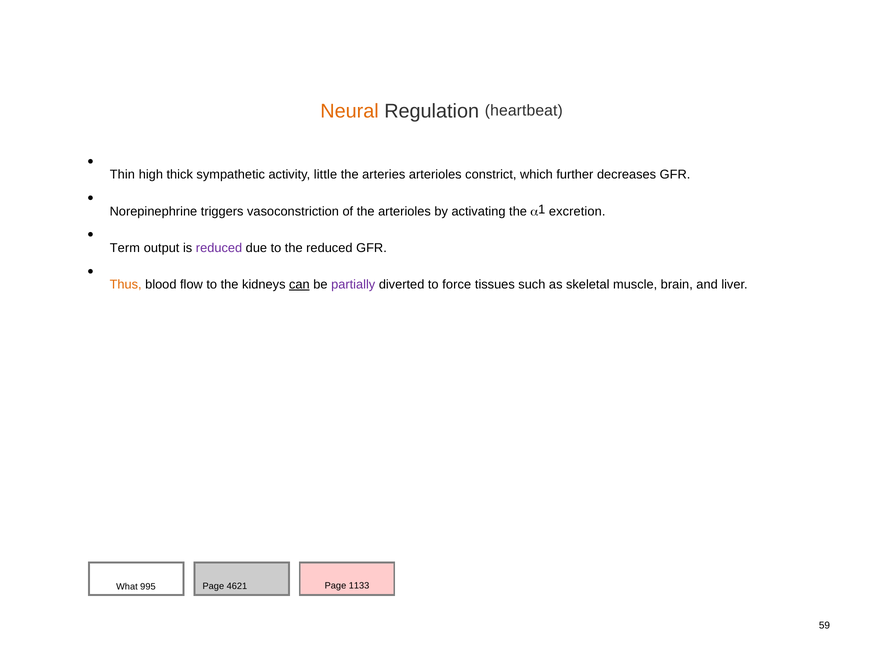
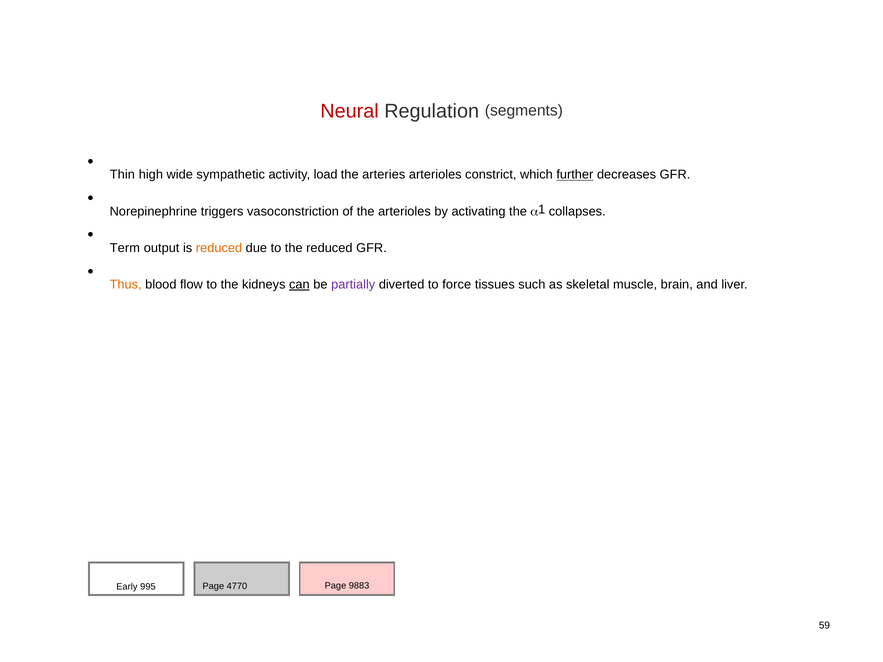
Neural colour: orange -> red
heartbeat: heartbeat -> segments
thick: thick -> wide
little: little -> load
further underline: none -> present
excretion: excretion -> collapses
reduced at (219, 248) colour: purple -> orange
What: What -> Early
4621: 4621 -> 4770
1133: 1133 -> 9883
